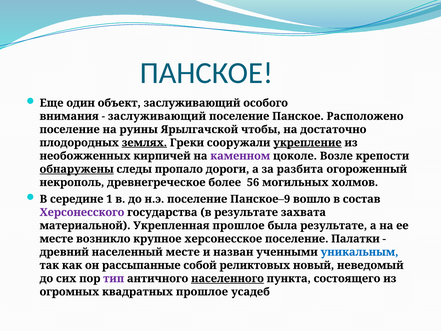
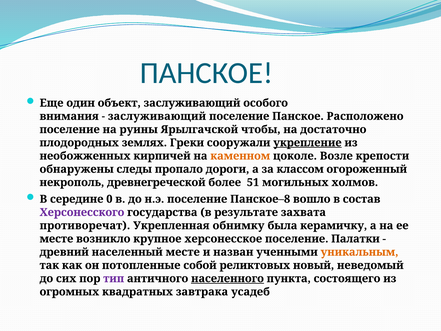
землях underline: present -> none
каменном colour: purple -> orange
обнаружены underline: present -> none
разбита: разбита -> классом
древнегреческое: древнегреческое -> древнегреческой
56: 56 -> 51
1: 1 -> 0
Панское–9: Панское–9 -> Панское–8
материальной: материальной -> противоречат
Укрепленная прошлое: прошлое -> обнимку
была результате: результате -> керамичку
уникальным colour: blue -> orange
рассыпанные: рассыпанные -> потопленные
квадратных прошлое: прошлое -> завтрака
